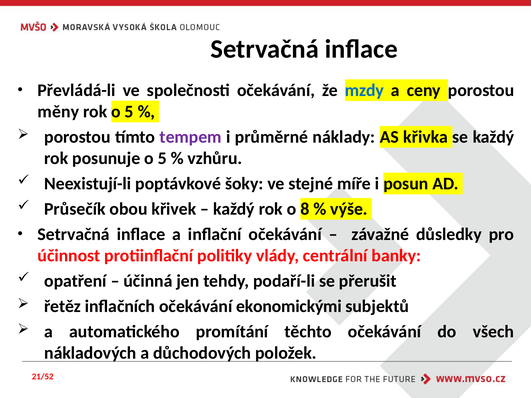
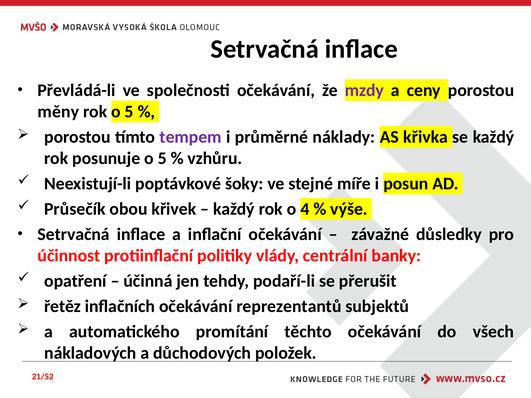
mzdy colour: blue -> purple
8: 8 -> 4
ekonomickými: ekonomickými -> reprezentantů
